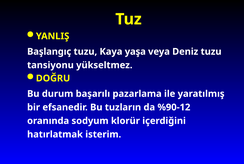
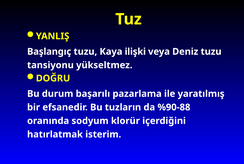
yaşa: yaşa -> ilişki
%90-12: %90-12 -> %90-88
